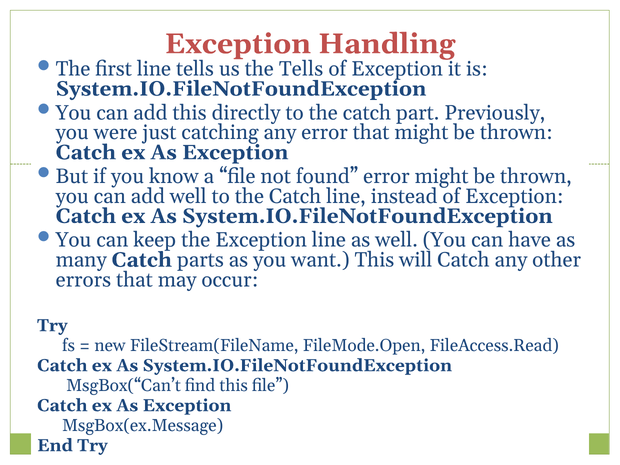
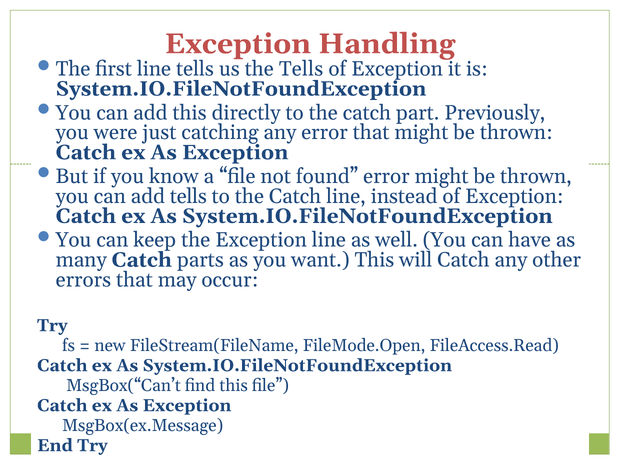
add well: well -> tells
